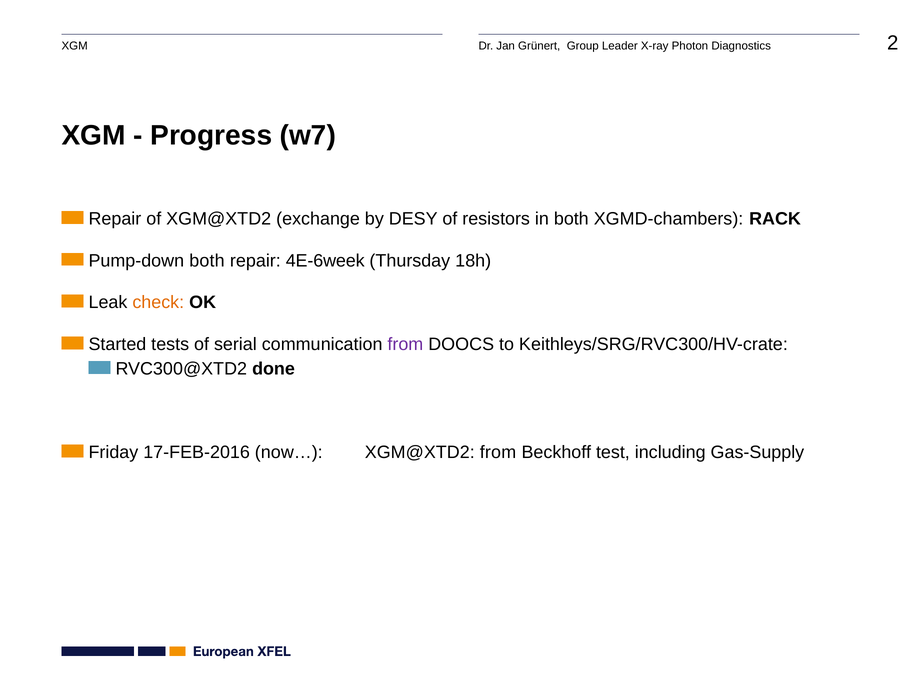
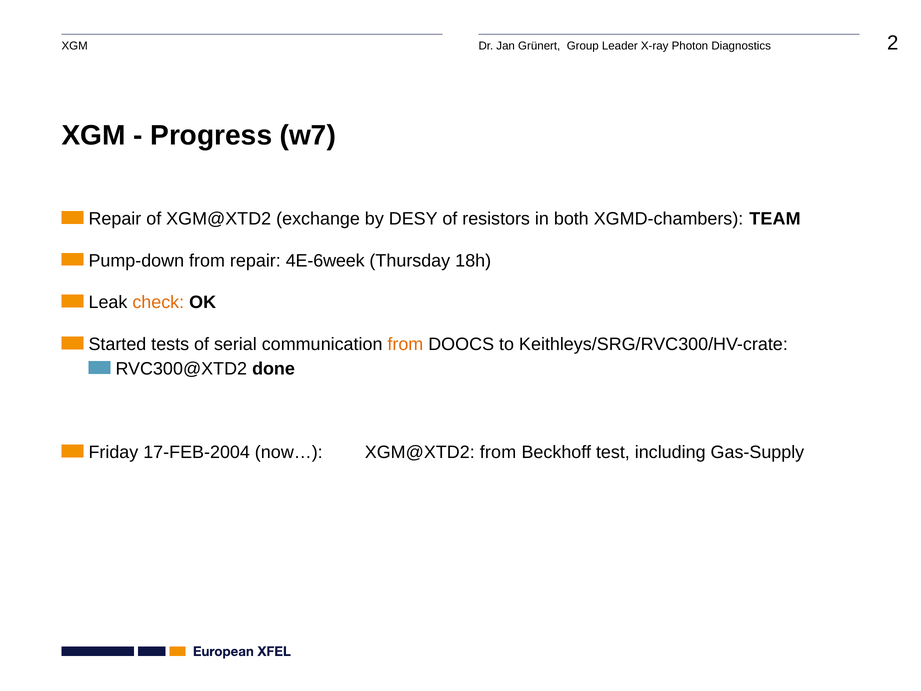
RACK: RACK -> TEAM
Pump-down both: both -> from
from at (405, 344) colour: purple -> orange
17-FEB-2016: 17-FEB-2016 -> 17-FEB-2004
